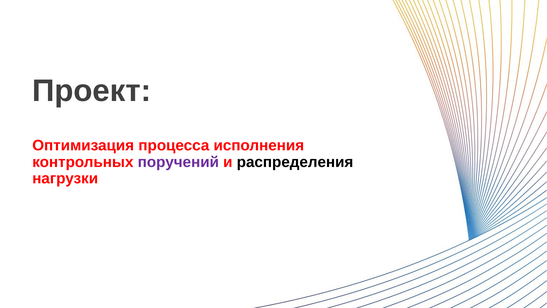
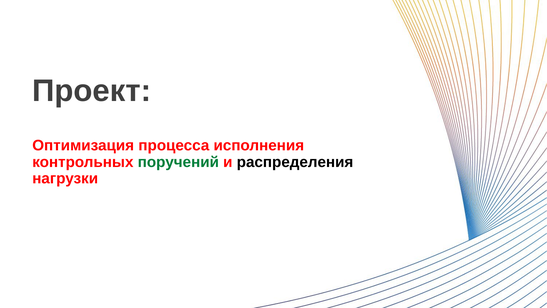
поручений colour: purple -> green
